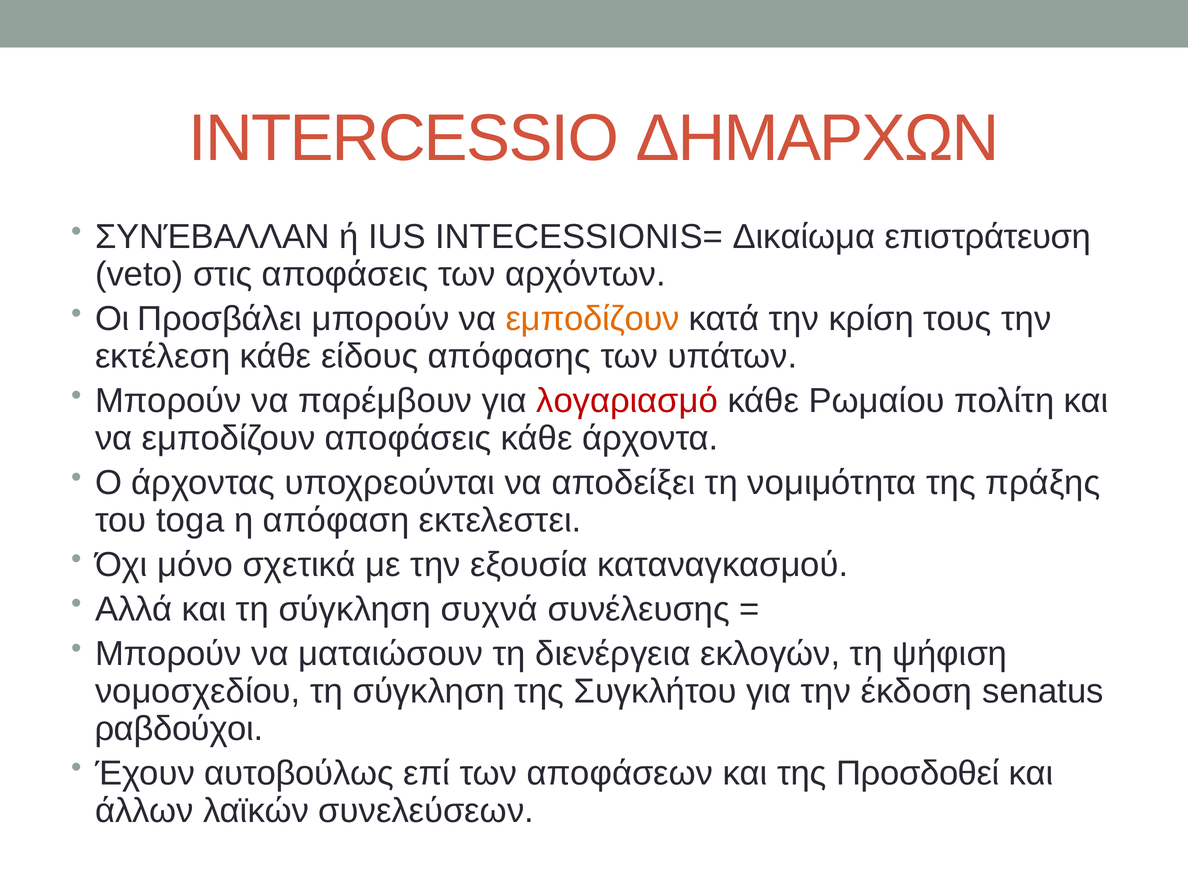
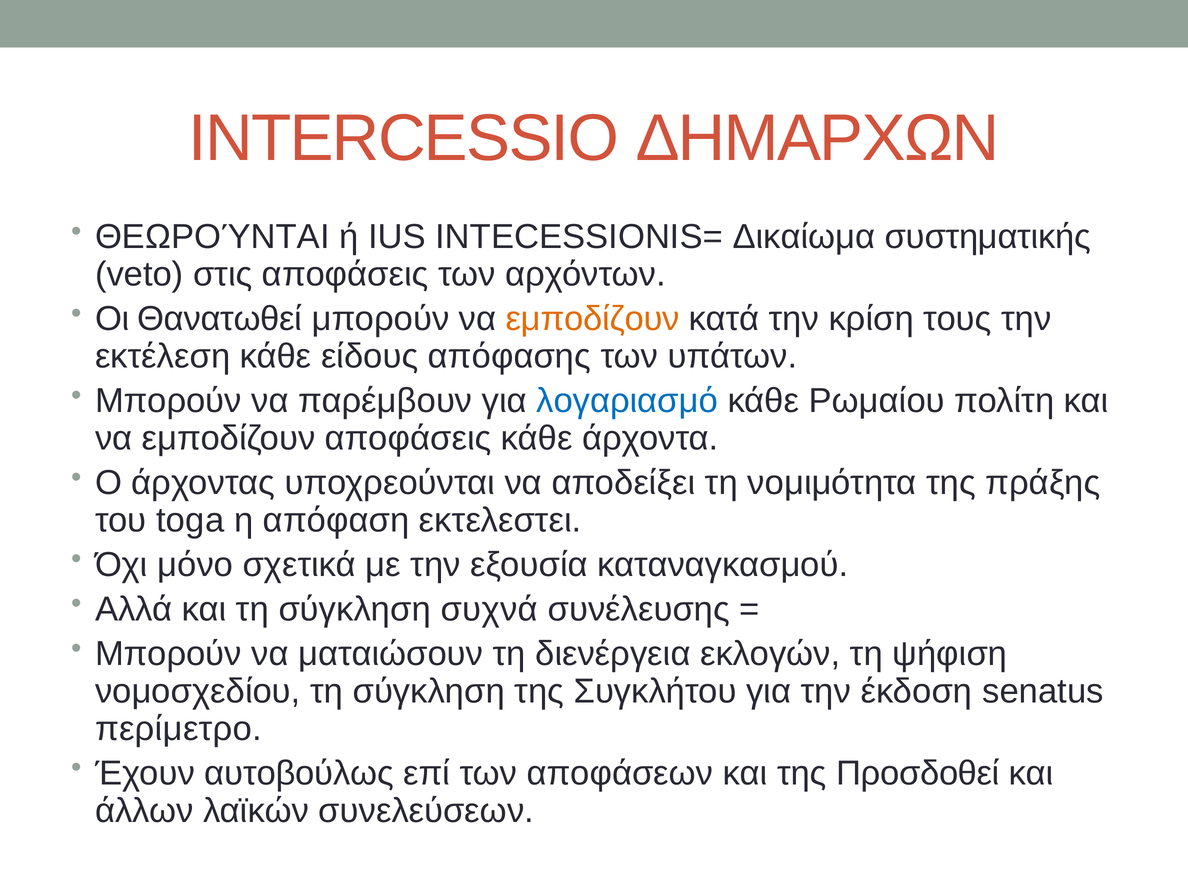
ΣΥΝΈΒΑΛΛΑΝ: ΣΥΝΈΒΑΛΛΑΝ -> ΘΕΩΡΟΎΝΤΑΙ
επιστράτευση: επιστράτευση -> συστηματικής
Προσβάλει: Προσβάλει -> Θανατωθεί
λογαριασμό colour: red -> blue
ραβδούχοι: ραβδούχοι -> περίμετρο
